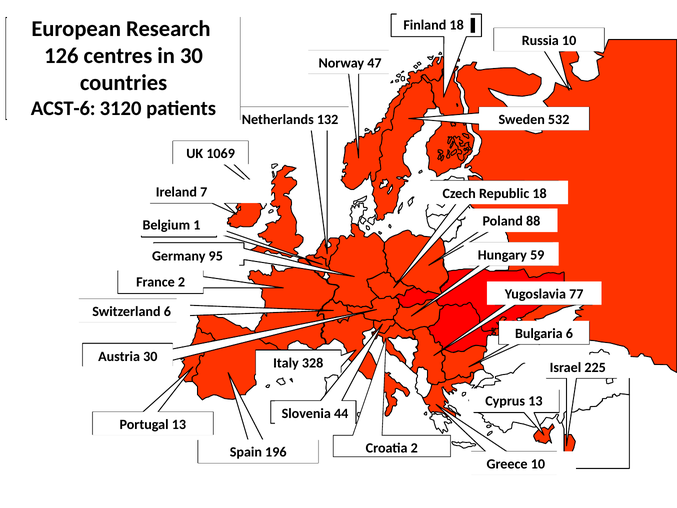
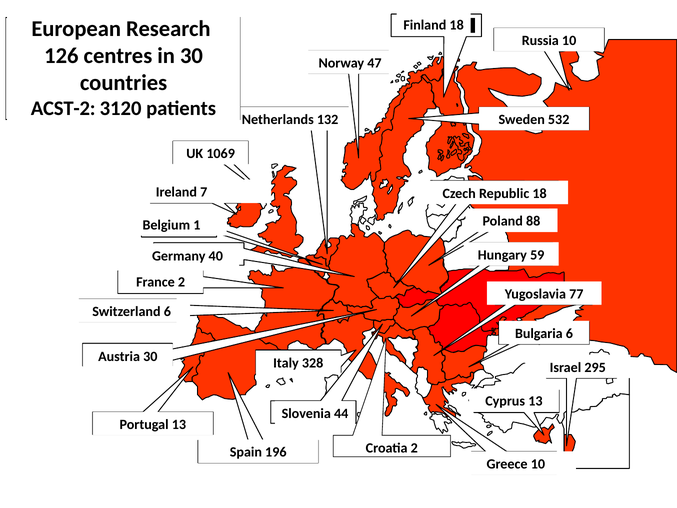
ACST-6: ACST-6 -> ACST-2
95: 95 -> 40
225: 225 -> 295
